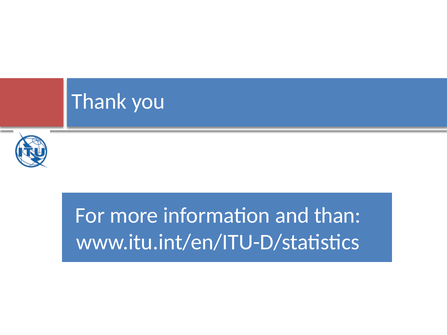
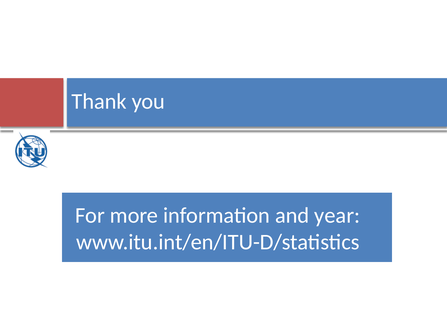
than: than -> year
